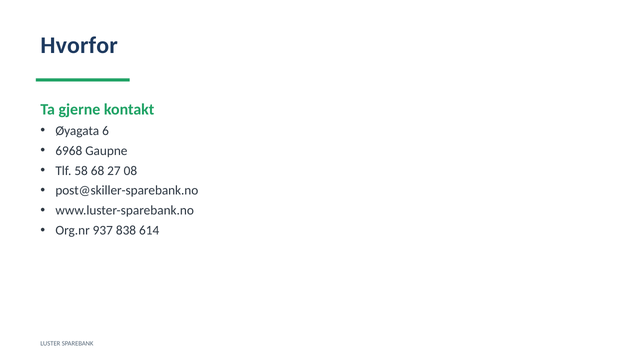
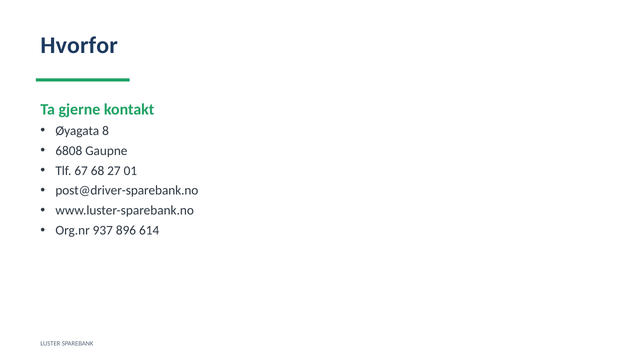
6: 6 -> 8
6968: 6968 -> 6808
58: 58 -> 67
08: 08 -> 01
post@skiller-sparebank.no: post@skiller-sparebank.no -> post@driver-sparebank.no
838: 838 -> 896
